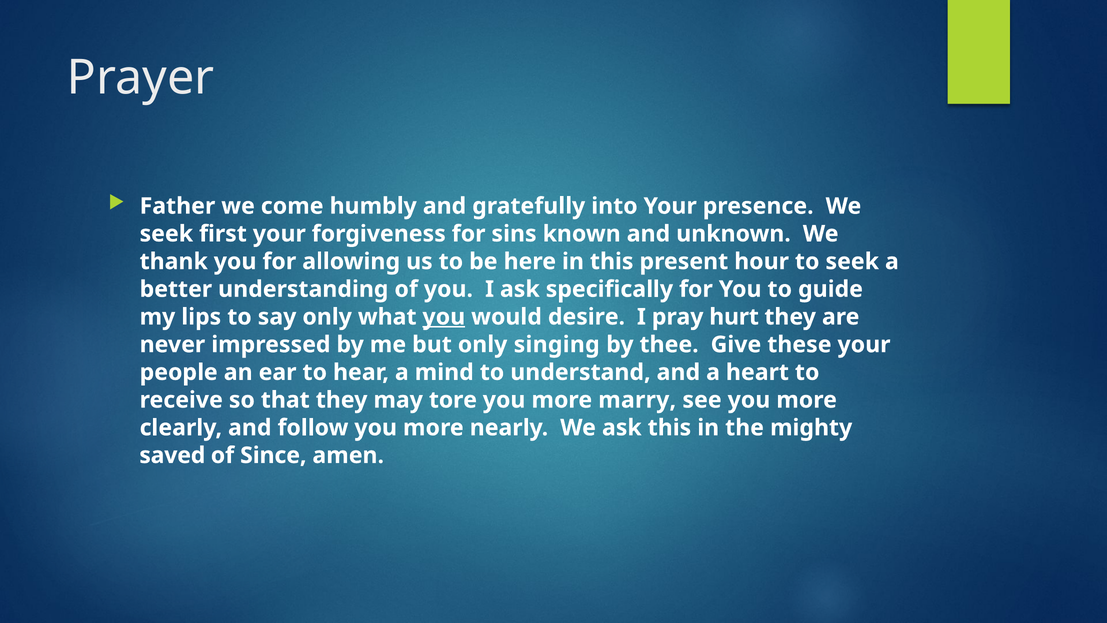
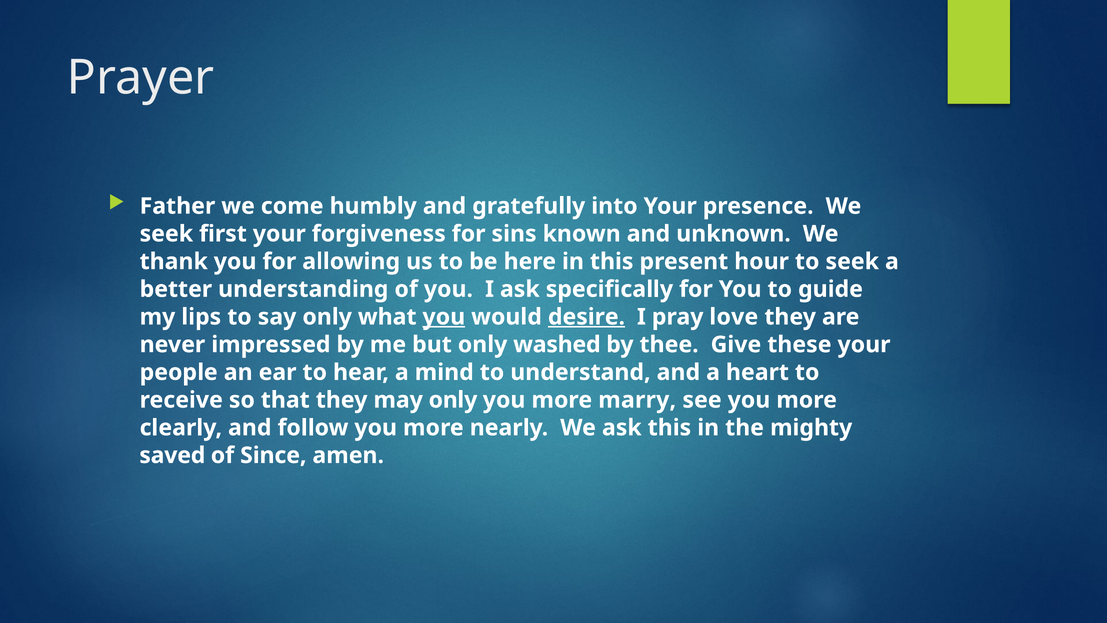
desire underline: none -> present
hurt: hurt -> love
singing: singing -> washed
may tore: tore -> only
